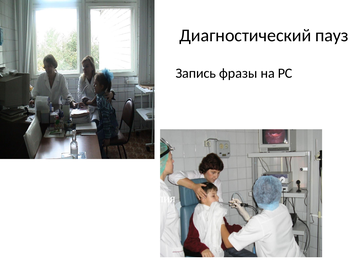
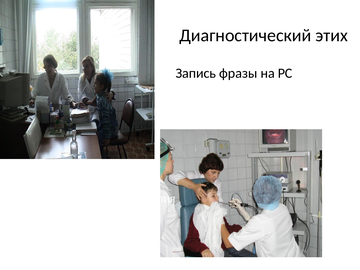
пауз: пауз -> этих
